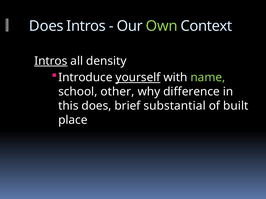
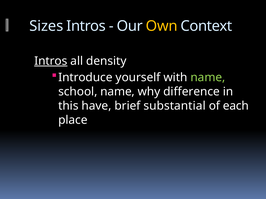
Does at (46, 26): Does -> Sizes
Own colour: light green -> yellow
yourself underline: present -> none
school other: other -> name
this does: does -> have
built: built -> each
